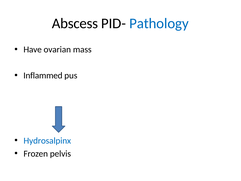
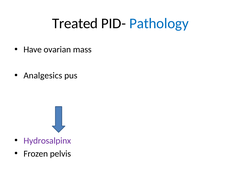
Abscess: Abscess -> Treated
Inflammed: Inflammed -> Analgesics
Hydrosalpinx colour: blue -> purple
